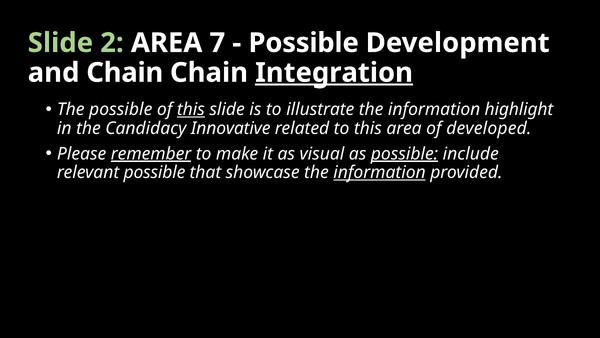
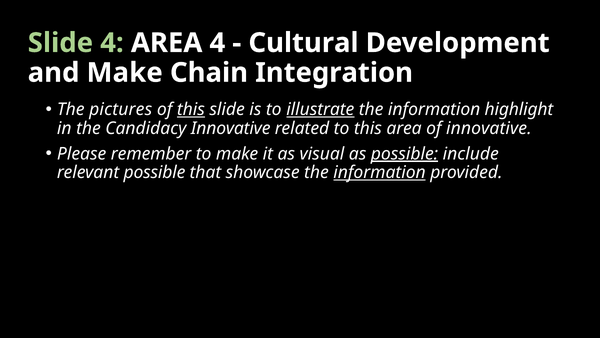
Slide 2: 2 -> 4
AREA 7: 7 -> 4
Possible at (304, 43): Possible -> Cultural
and Chain: Chain -> Make
Integration underline: present -> none
The possible: possible -> pictures
illustrate underline: none -> present
of developed: developed -> innovative
remember underline: present -> none
